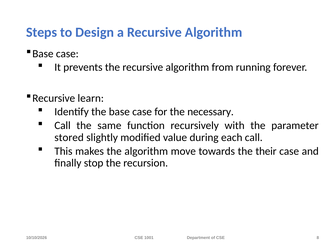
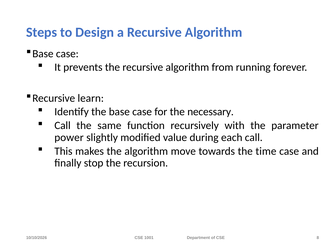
stored: stored -> power
their: their -> time
